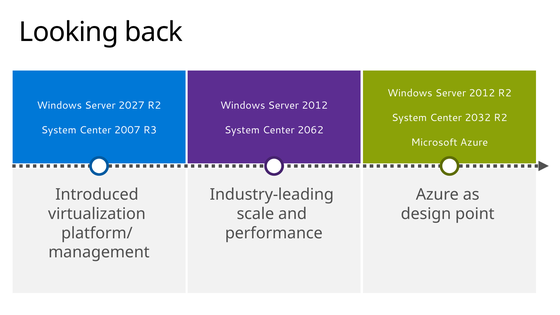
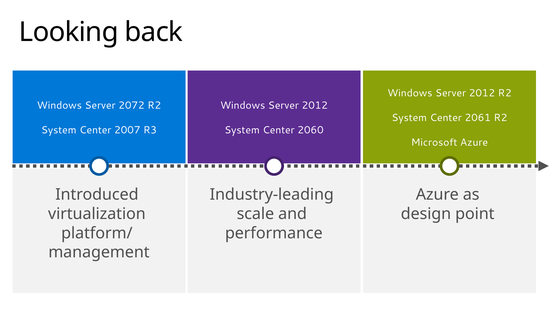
2027: 2027 -> 2072
2032: 2032 -> 2061
2062: 2062 -> 2060
